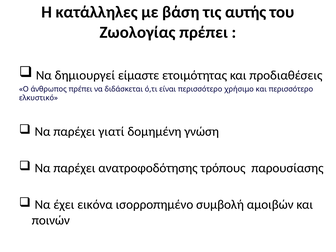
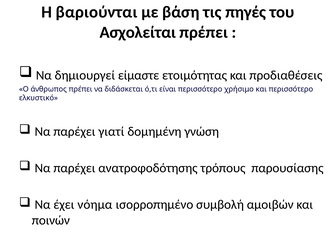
κατάλληλες: κατάλληλες -> βαριούνται
αυτής: αυτής -> πηγές
Ζωολογίας: Ζωολογίας -> Ασχολείται
εικόνα: εικόνα -> νόημα
